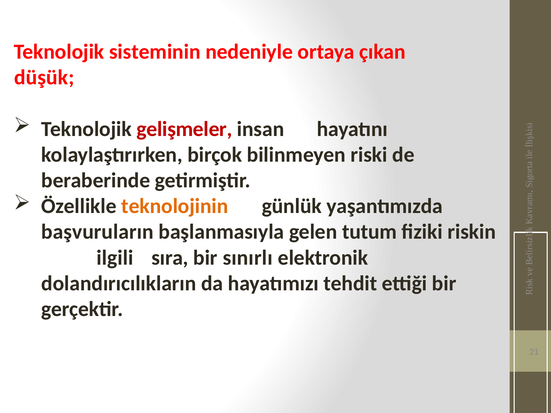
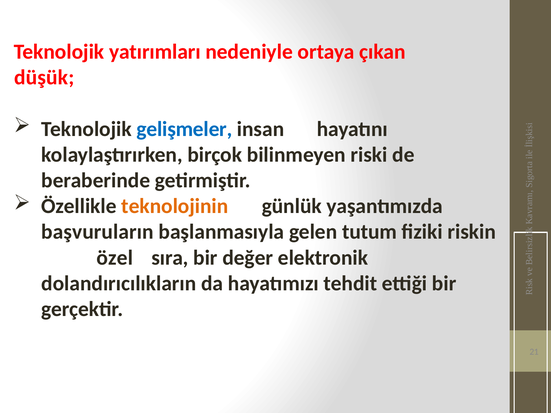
sisteminin: sisteminin -> yatırımları
gelişmeler colour: red -> blue
ilgili: ilgili -> özel
sınırlı: sınırlı -> değer
